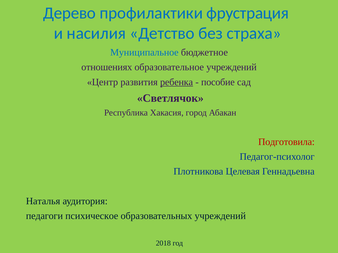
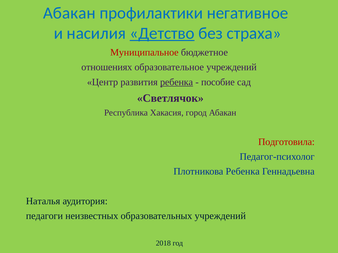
Дерево at (69, 13): Дерево -> Абакан
фрустрация: фрустрация -> негативное
Детство underline: none -> present
Муниципальное colour: blue -> red
Плотникова Целевая: Целевая -> Ребенка
психическое: психическое -> неизвестных
